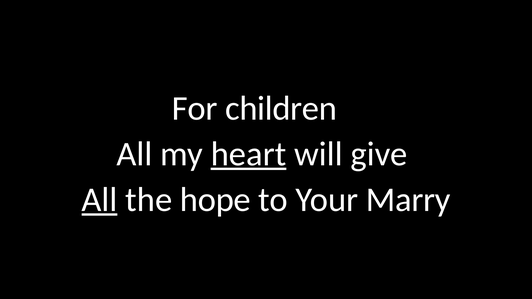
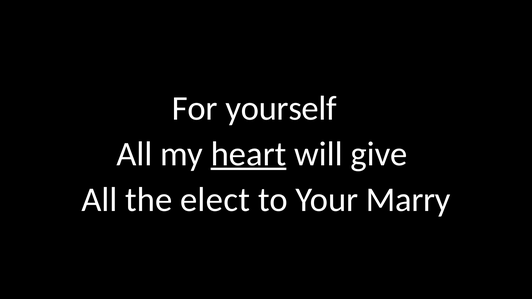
children: children -> yourself
All at (100, 200) underline: present -> none
hope: hope -> elect
